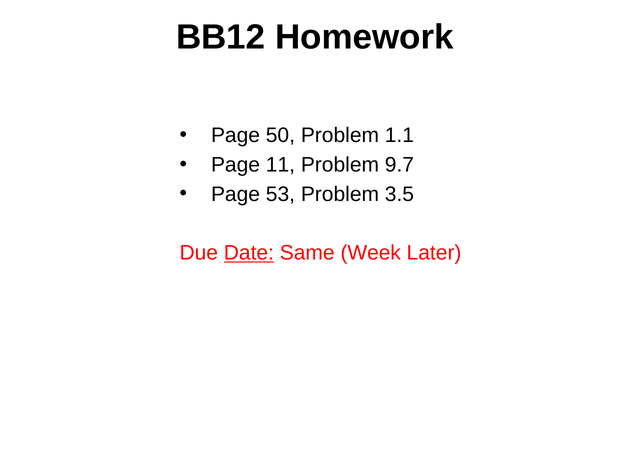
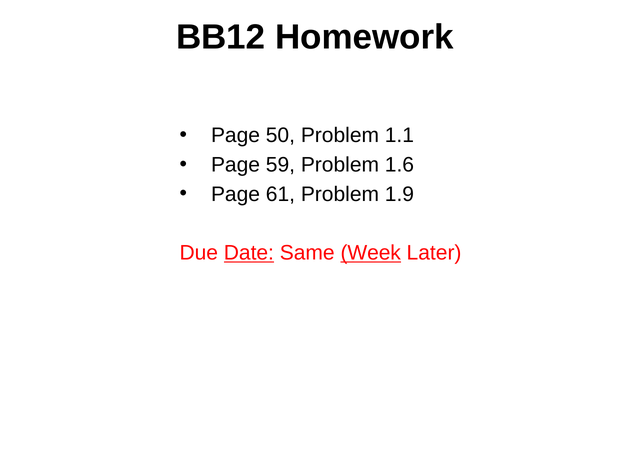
11: 11 -> 59
9.7: 9.7 -> 1.6
53: 53 -> 61
3.5: 3.5 -> 1.9
Week underline: none -> present
